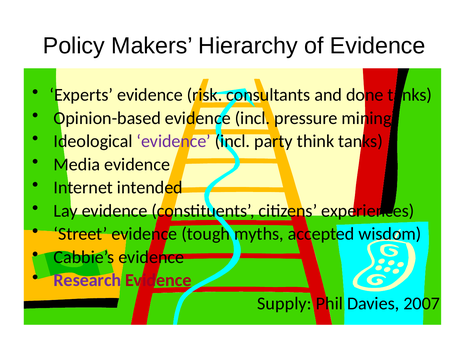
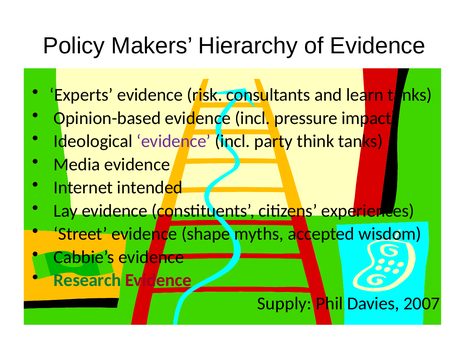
done: done -> learn
mining: mining -> impact
tough: tough -> shape
Research colour: purple -> green
